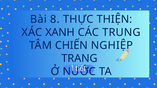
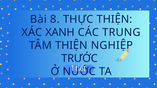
TÂM CHIẾN: CHIẾN -> THIỆN
TRANG: TRANG -> TRƯỚC
